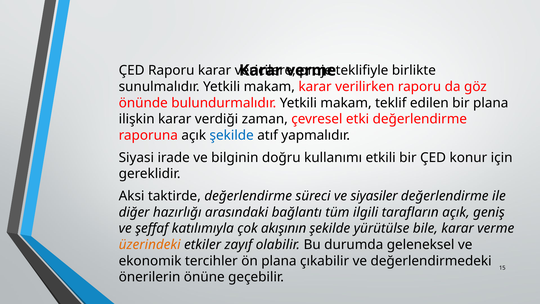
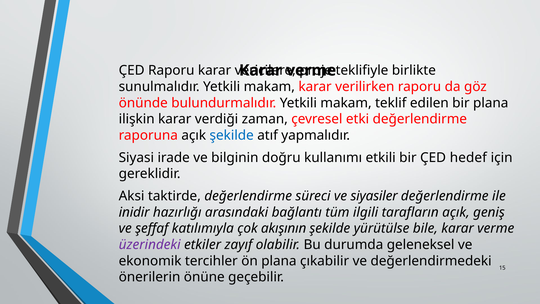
konur: konur -> hedef
diğer: diğer -> inidir
üzerindeki colour: orange -> purple
